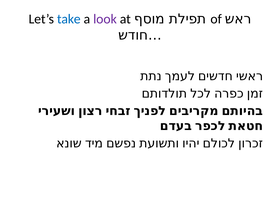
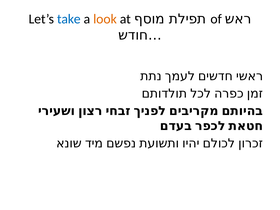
look colour: purple -> orange
